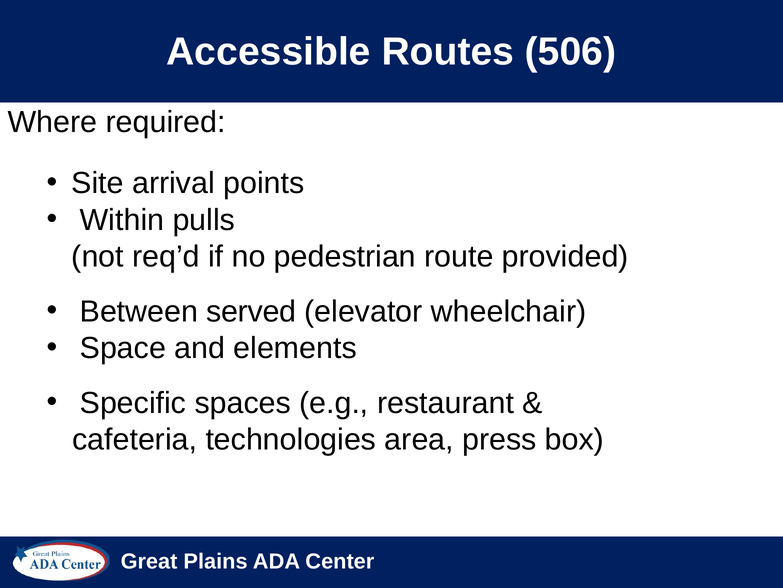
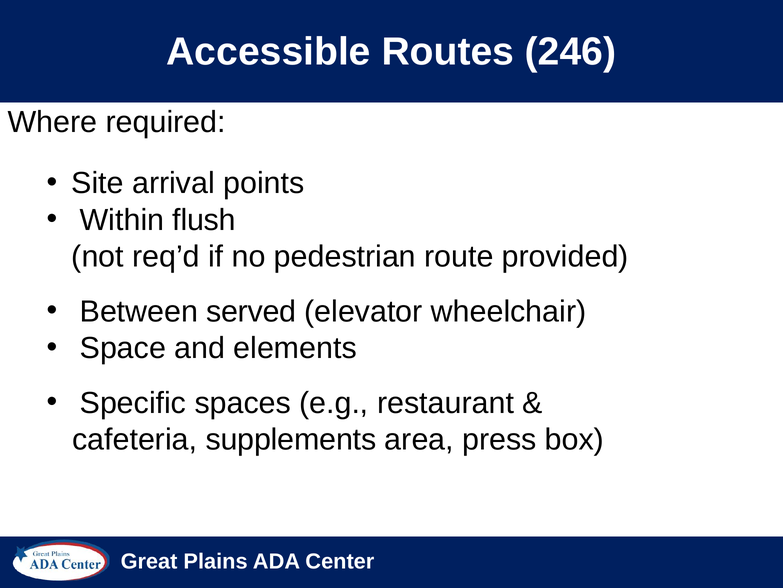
506: 506 -> 246
pulls: pulls -> flush
technologies: technologies -> supplements
